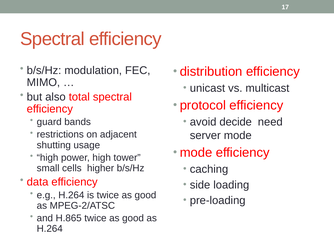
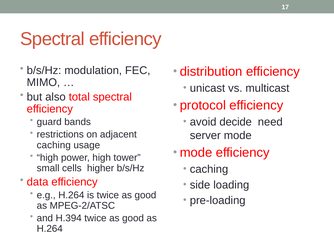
shutting at (54, 145): shutting -> caching
H.865: H.865 -> H.394
